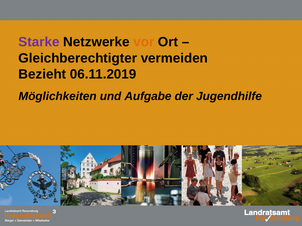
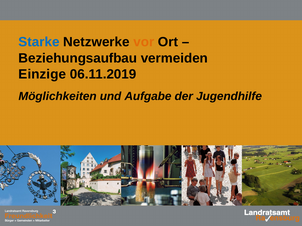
Starke colour: purple -> blue
Gleichberechtigter: Gleichberechtigter -> Beziehungsaufbau
Bezieht: Bezieht -> Einzige
